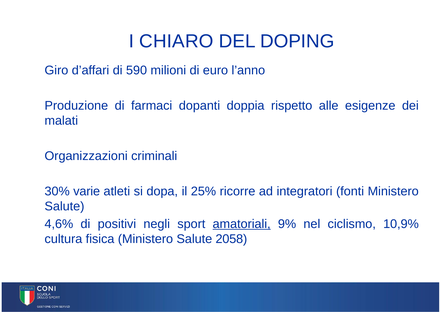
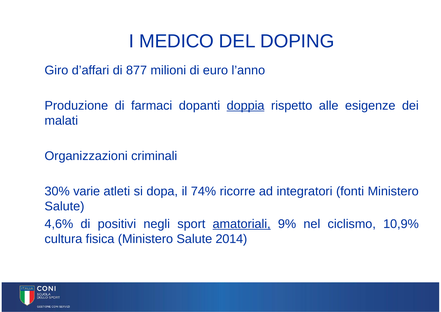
CHIARO: CHIARO -> MEDICO
590: 590 -> 877
doppia underline: none -> present
25%: 25% -> 74%
2058: 2058 -> 2014
